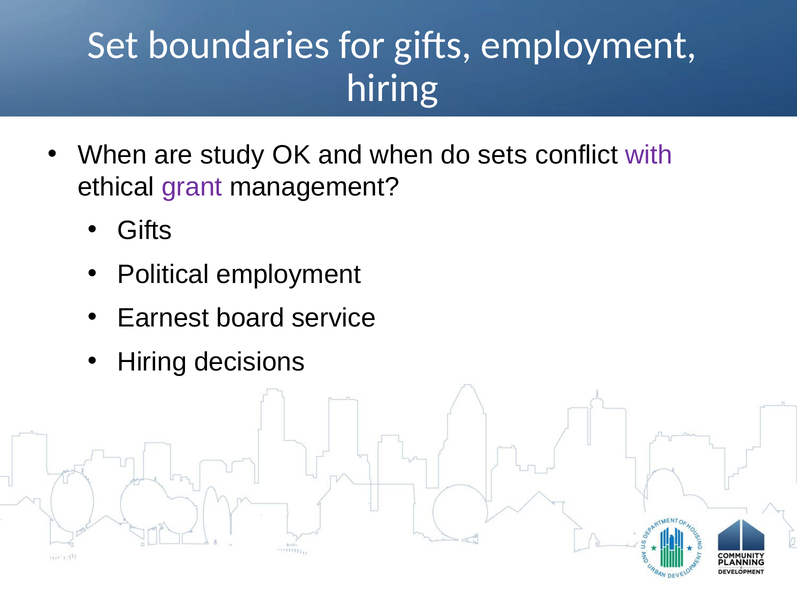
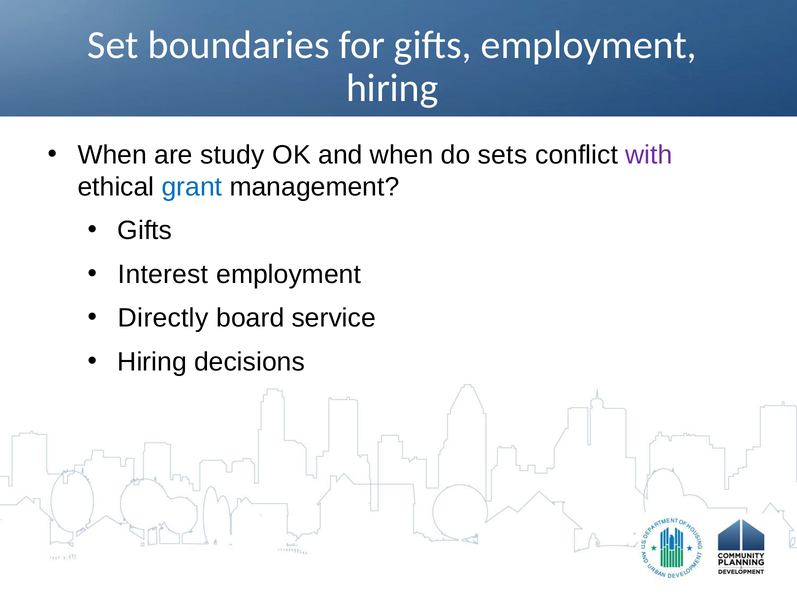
grant colour: purple -> blue
Political: Political -> Interest
Earnest: Earnest -> Directly
